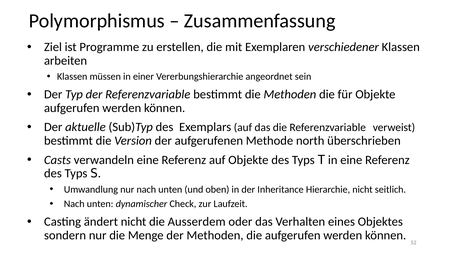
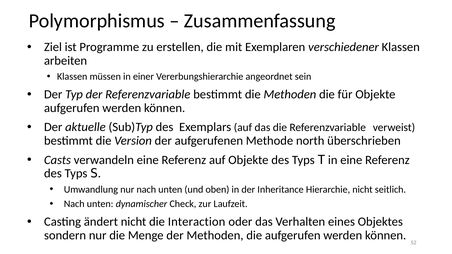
Ausserdem: Ausserdem -> Interaction
